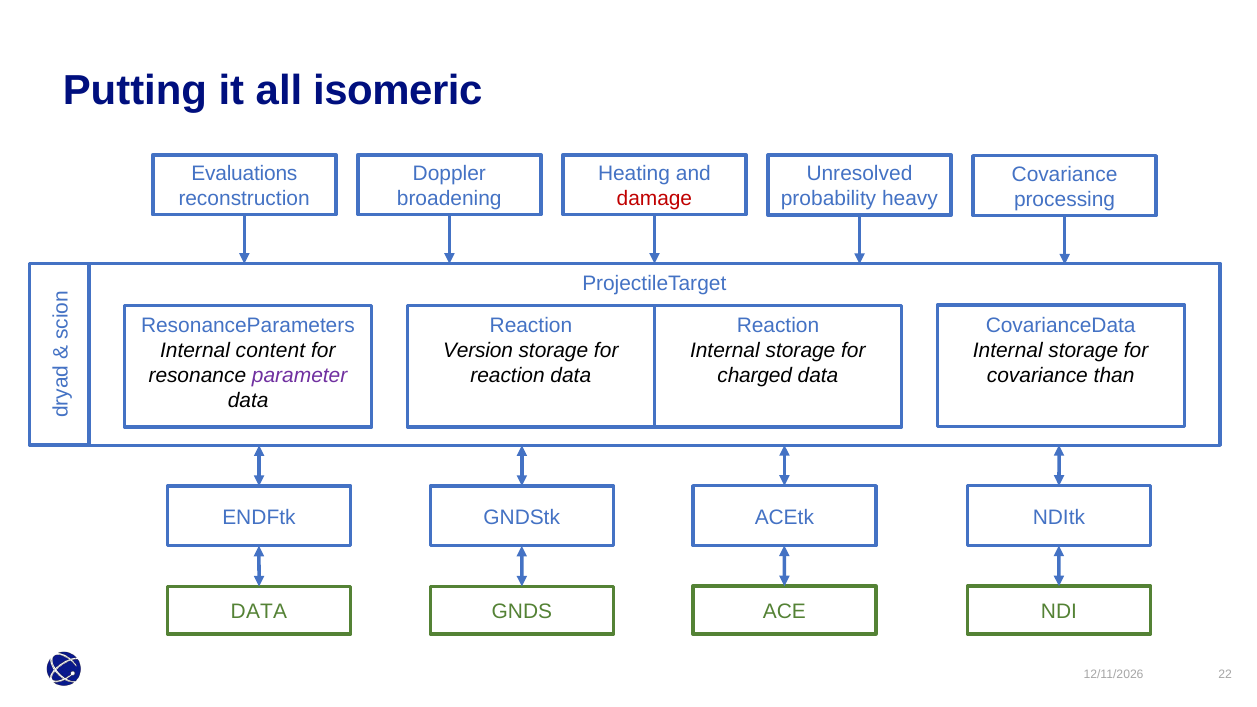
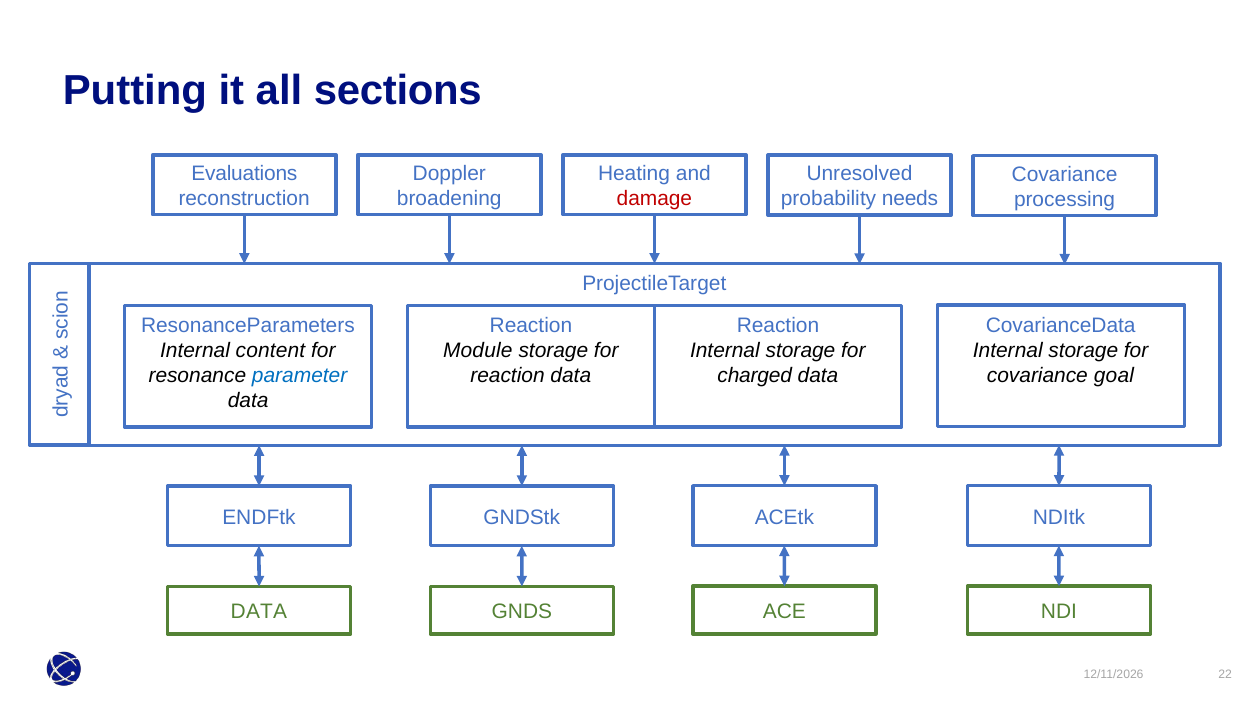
isomeric: isomeric -> sections
heavy: heavy -> needs
Version: Version -> Module
than: than -> goal
parameter colour: purple -> blue
